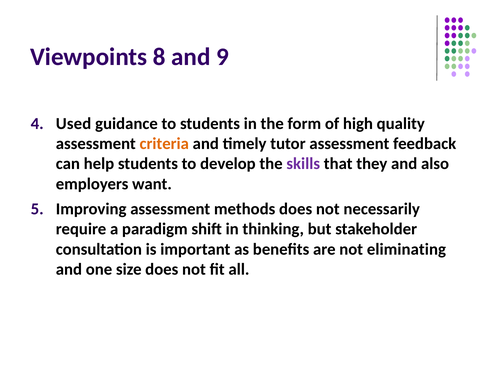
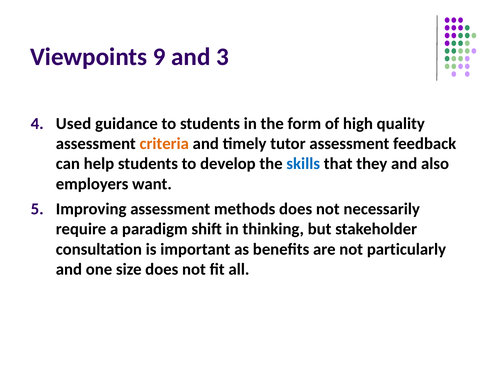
8: 8 -> 9
9: 9 -> 3
skills colour: purple -> blue
eliminating: eliminating -> particularly
